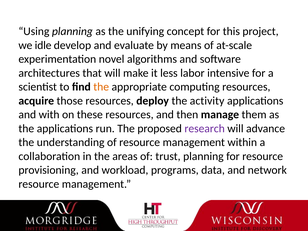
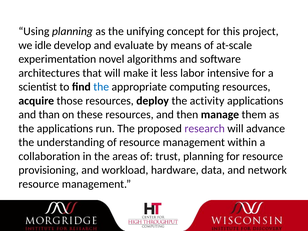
the at (101, 87) colour: orange -> blue
with: with -> than
programs: programs -> hardware
